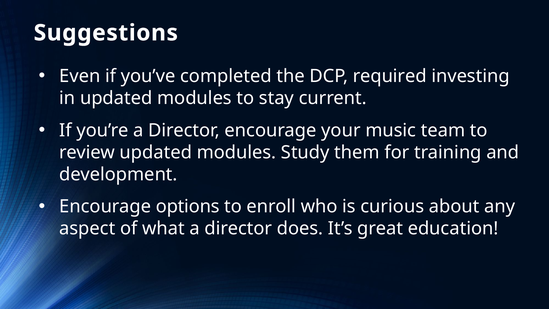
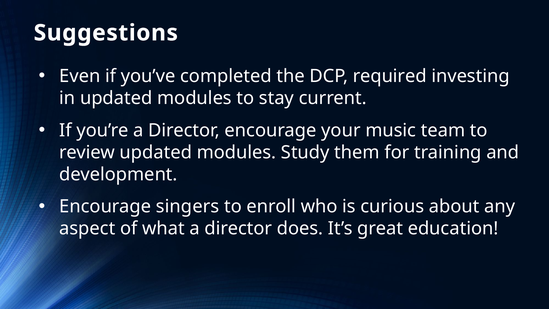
options: options -> singers
